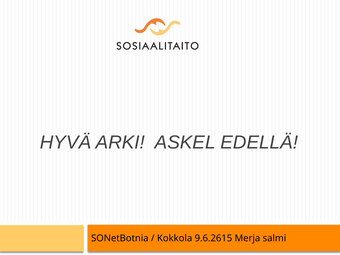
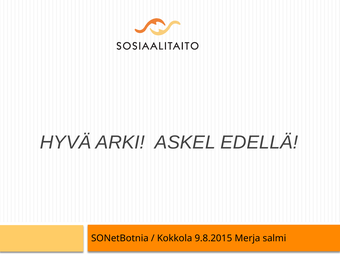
9.6.2615: 9.6.2615 -> 9.8.2015
